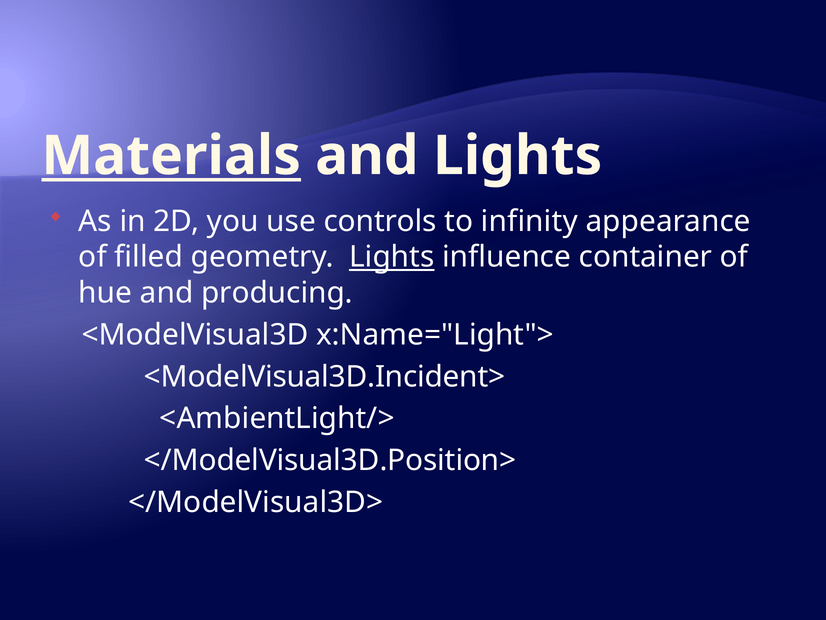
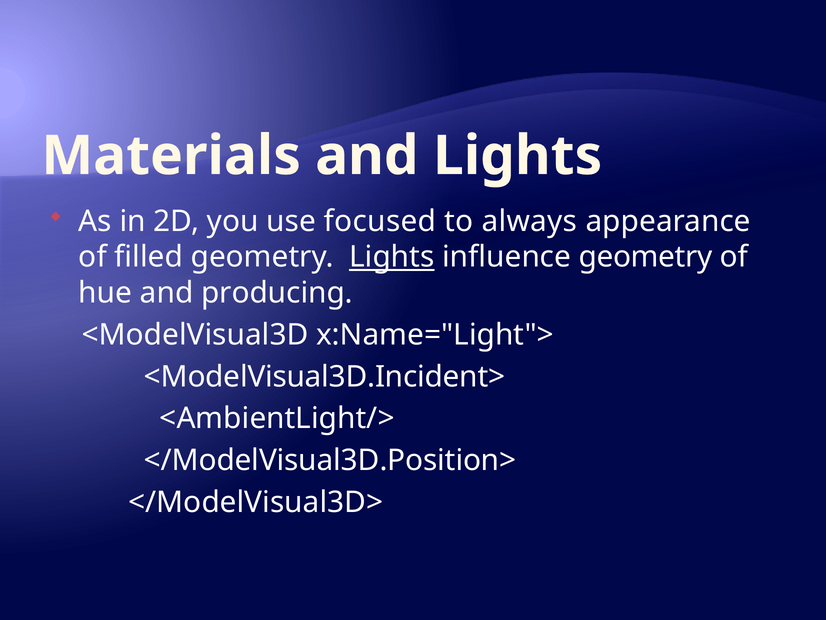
Materials underline: present -> none
controls: controls -> focused
infinity: infinity -> always
influence container: container -> geometry
